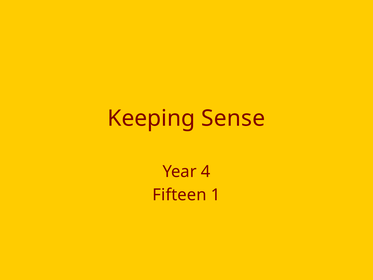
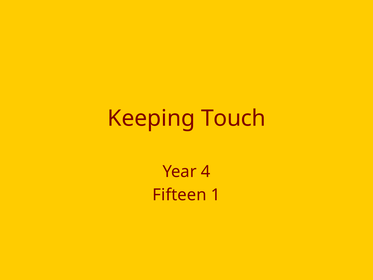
Sense: Sense -> Touch
